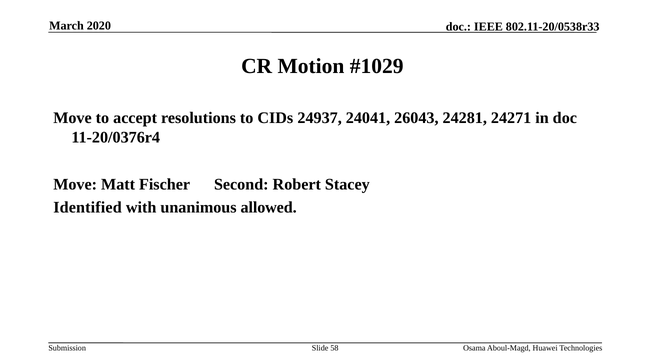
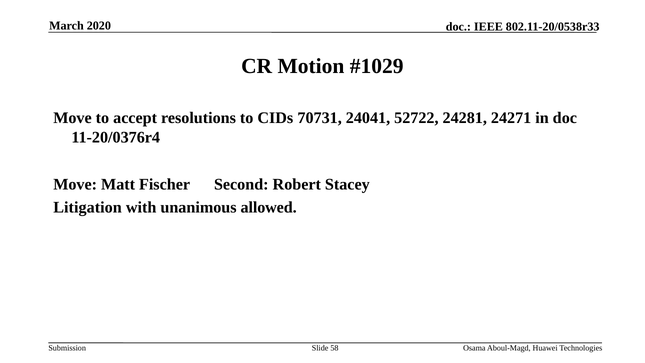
24937: 24937 -> 70731
26043: 26043 -> 52722
Identified: Identified -> Litigation
